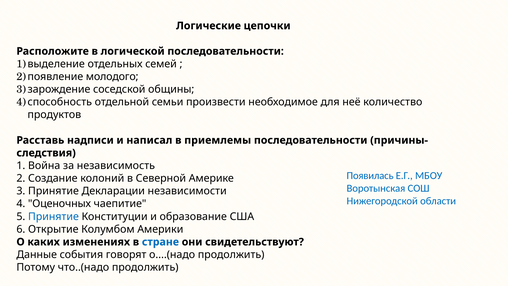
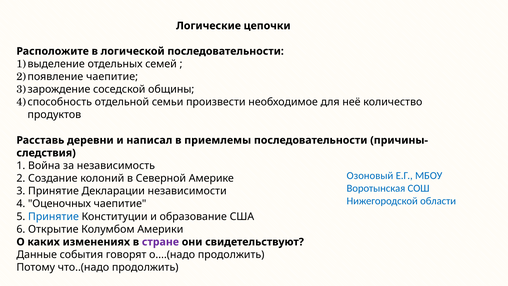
молодого at (112, 77): молодого -> чаепитие
надписи: надписи -> деревни
Появилась: Появилась -> Озоновый
стране colour: blue -> purple
